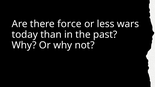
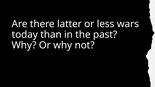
force: force -> latter
